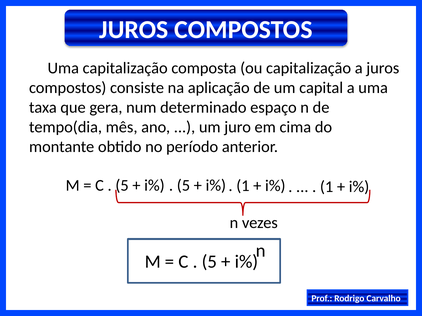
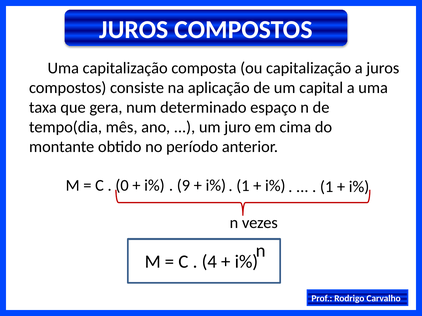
5 at (122, 186): 5 -> 0
5 at (183, 186): 5 -> 9
5 at (209, 262): 5 -> 4
